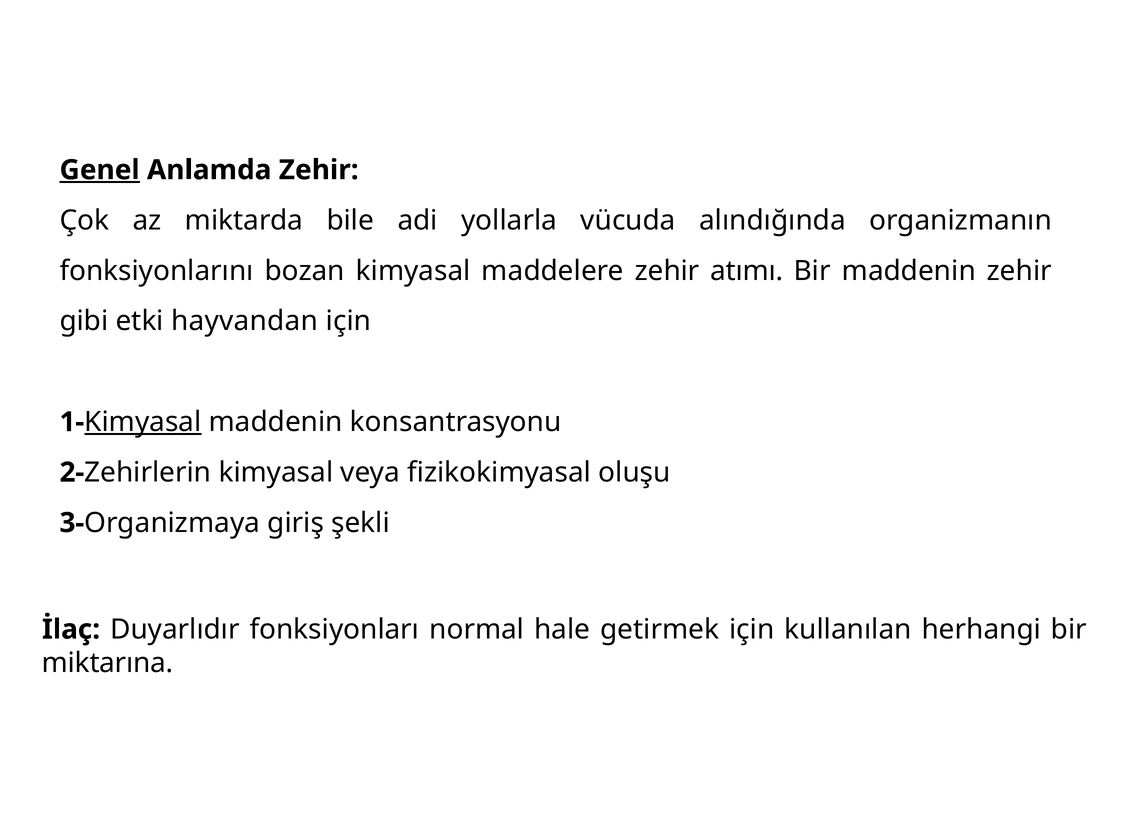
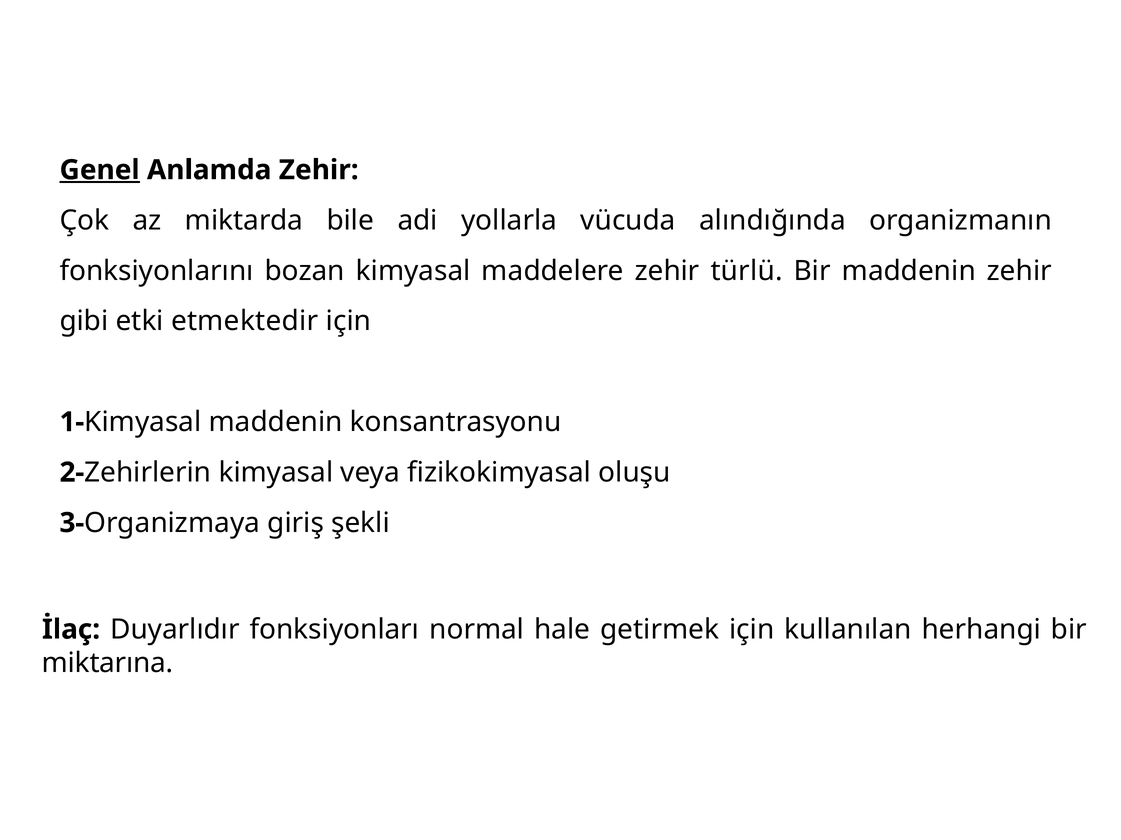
atımı: atımı -> türlü
hayvandan: hayvandan -> etmektedir
Kimyasal at (143, 422) underline: present -> none
